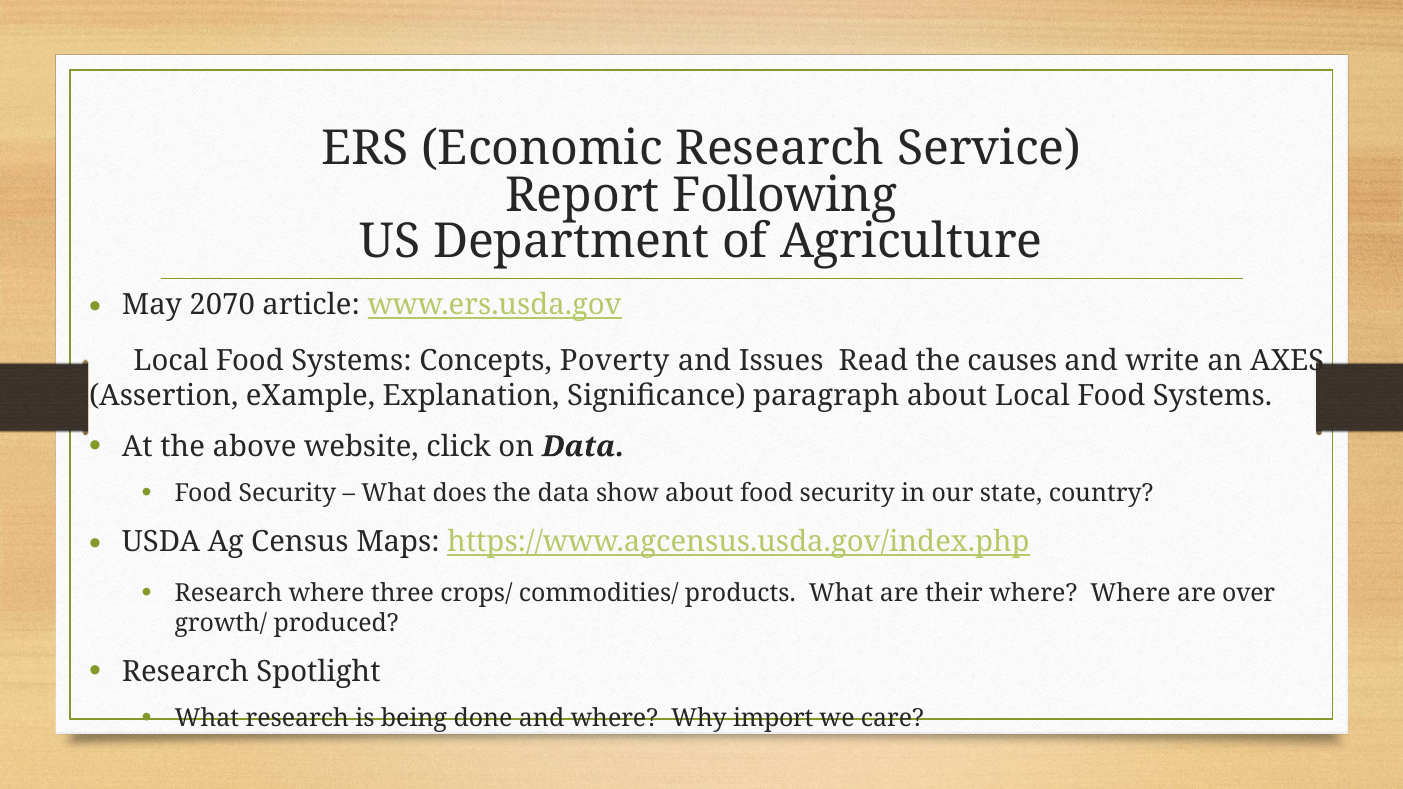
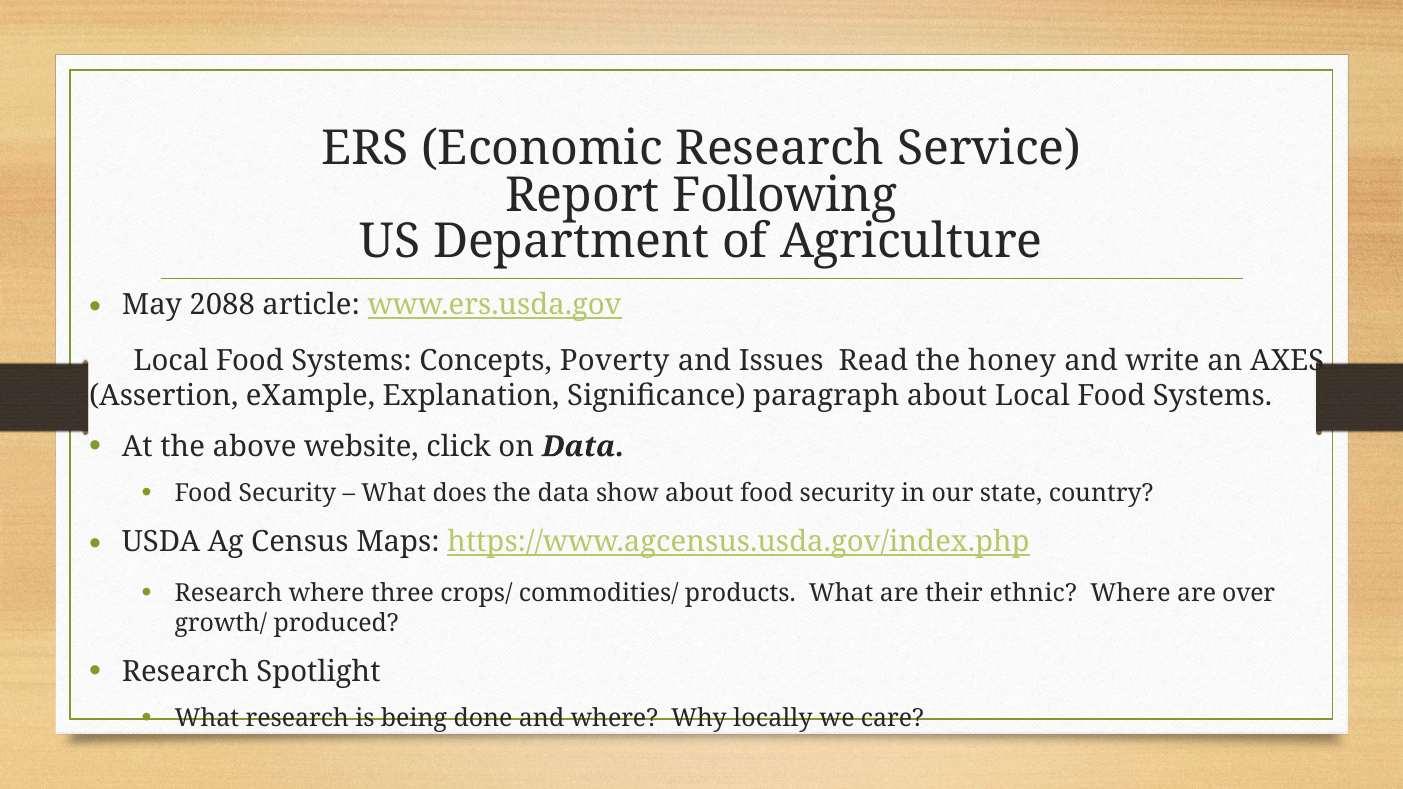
2070: 2070 -> 2088
causes: causes -> honey
their where: where -> ethnic
import: import -> locally
